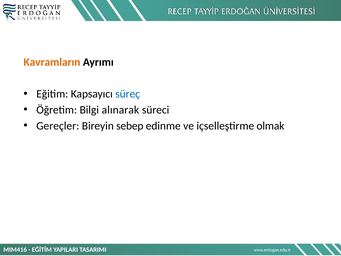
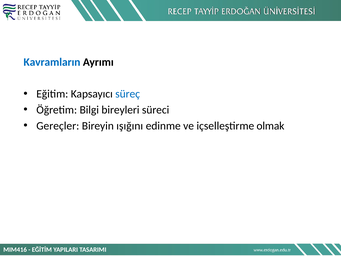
Kavramların colour: orange -> blue
alınarak: alınarak -> bireyleri
sebep: sebep -> ışığını
